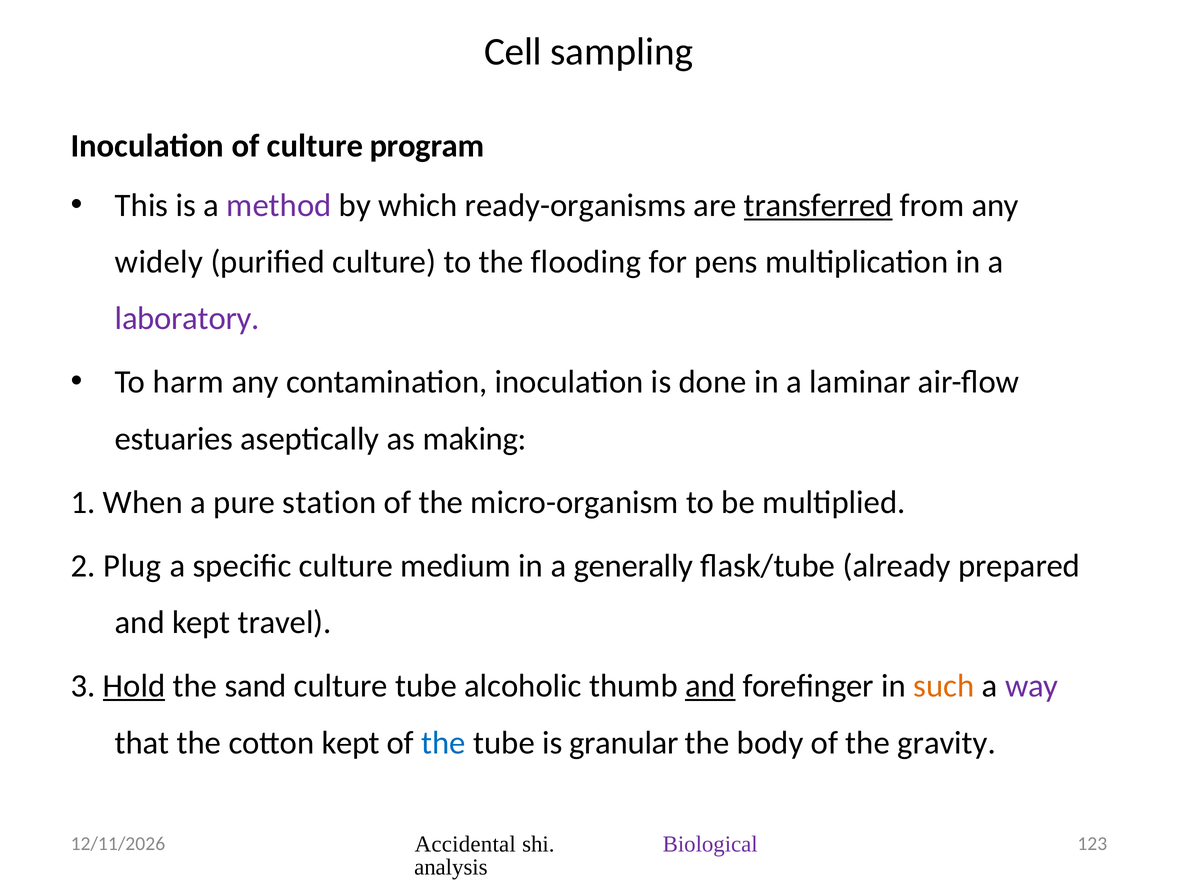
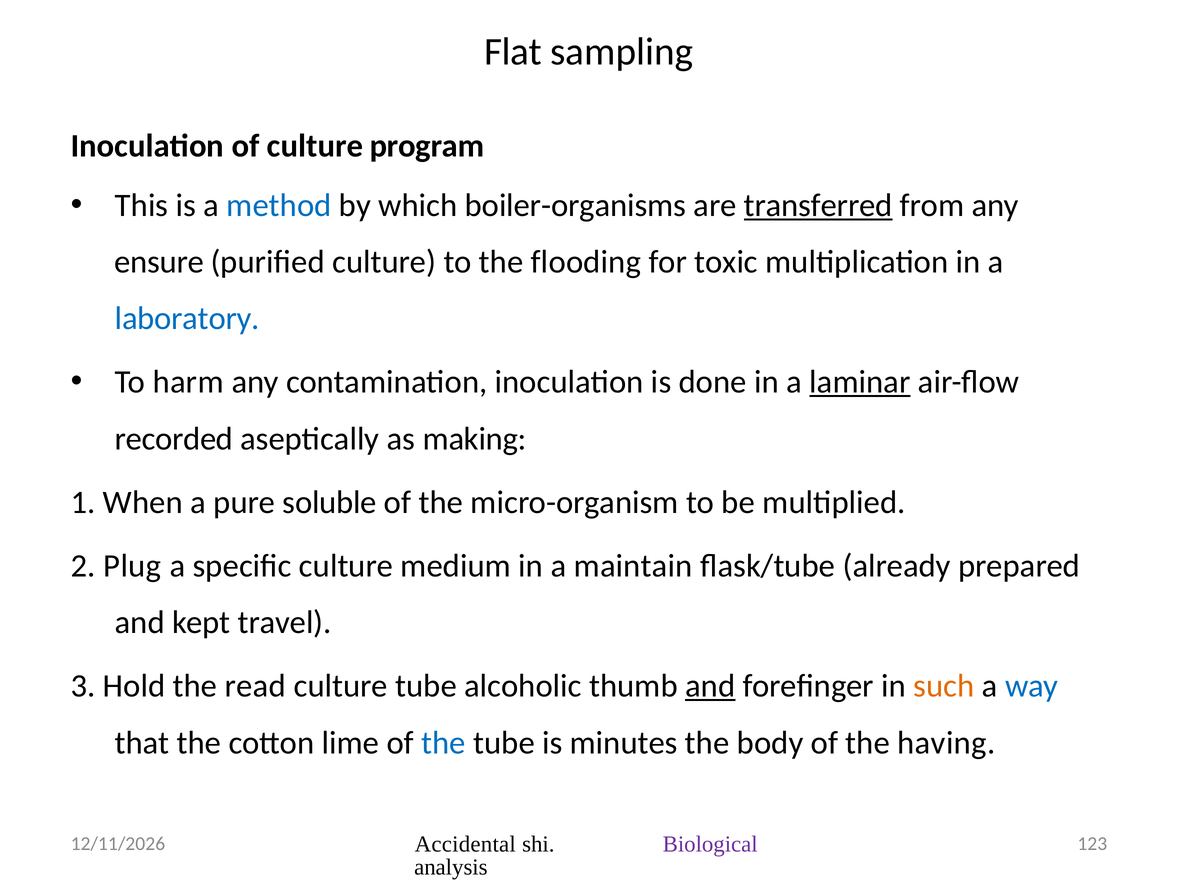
Cell: Cell -> Flat
method colour: purple -> blue
ready-organisms: ready-organisms -> boiler-organisms
widely: widely -> ensure
pens: pens -> toxic
laboratory colour: purple -> blue
laminar underline: none -> present
estuaries: estuaries -> recorded
station: station -> soluble
generally: generally -> maintain
Hold underline: present -> none
sand: sand -> read
way colour: purple -> blue
cotton kept: kept -> lime
granular: granular -> minutes
gravity: gravity -> having
